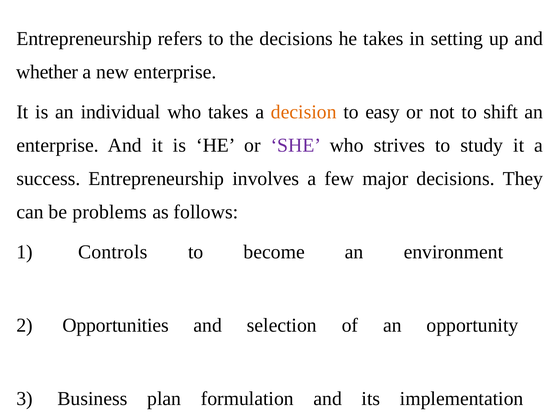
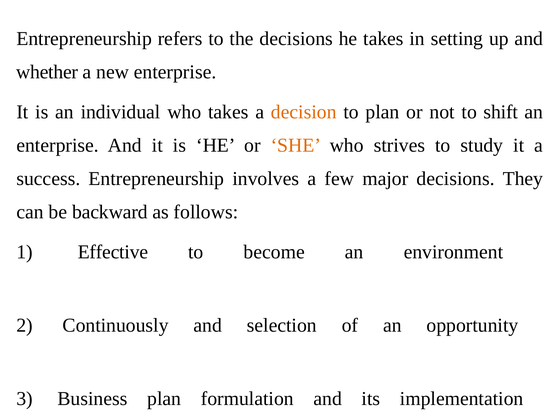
to easy: easy -> plan
SHE colour: purple -> orange
problems: problems -> backward
Controls: Controls -> Effective
Opportunities: Opportunities -> Continuously
